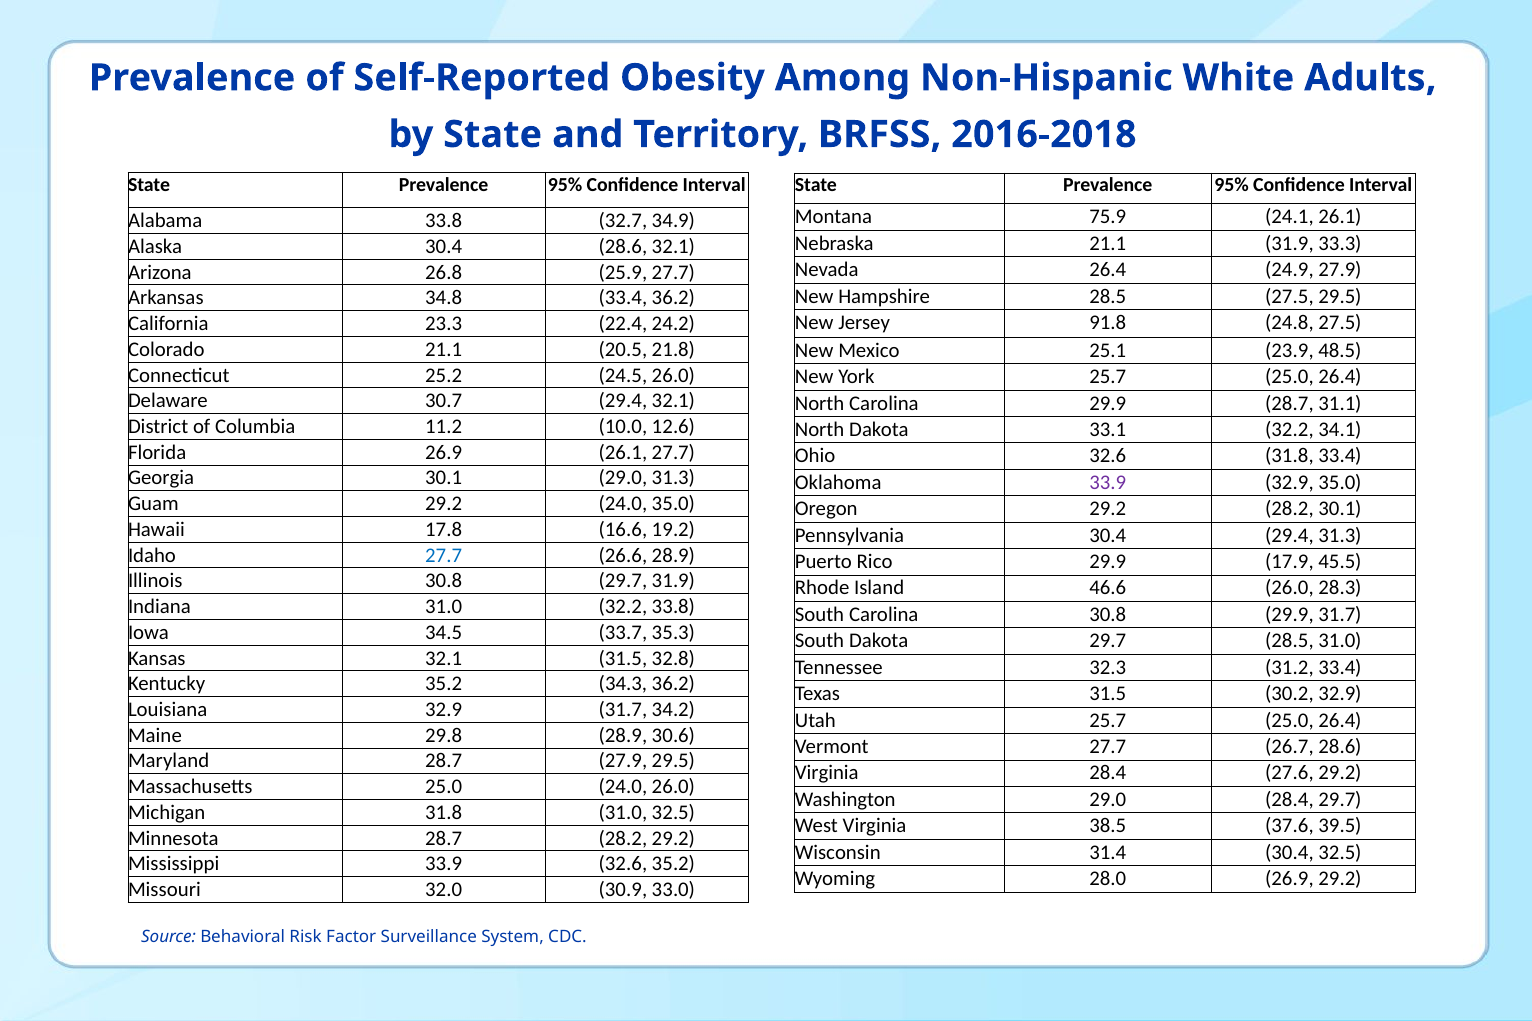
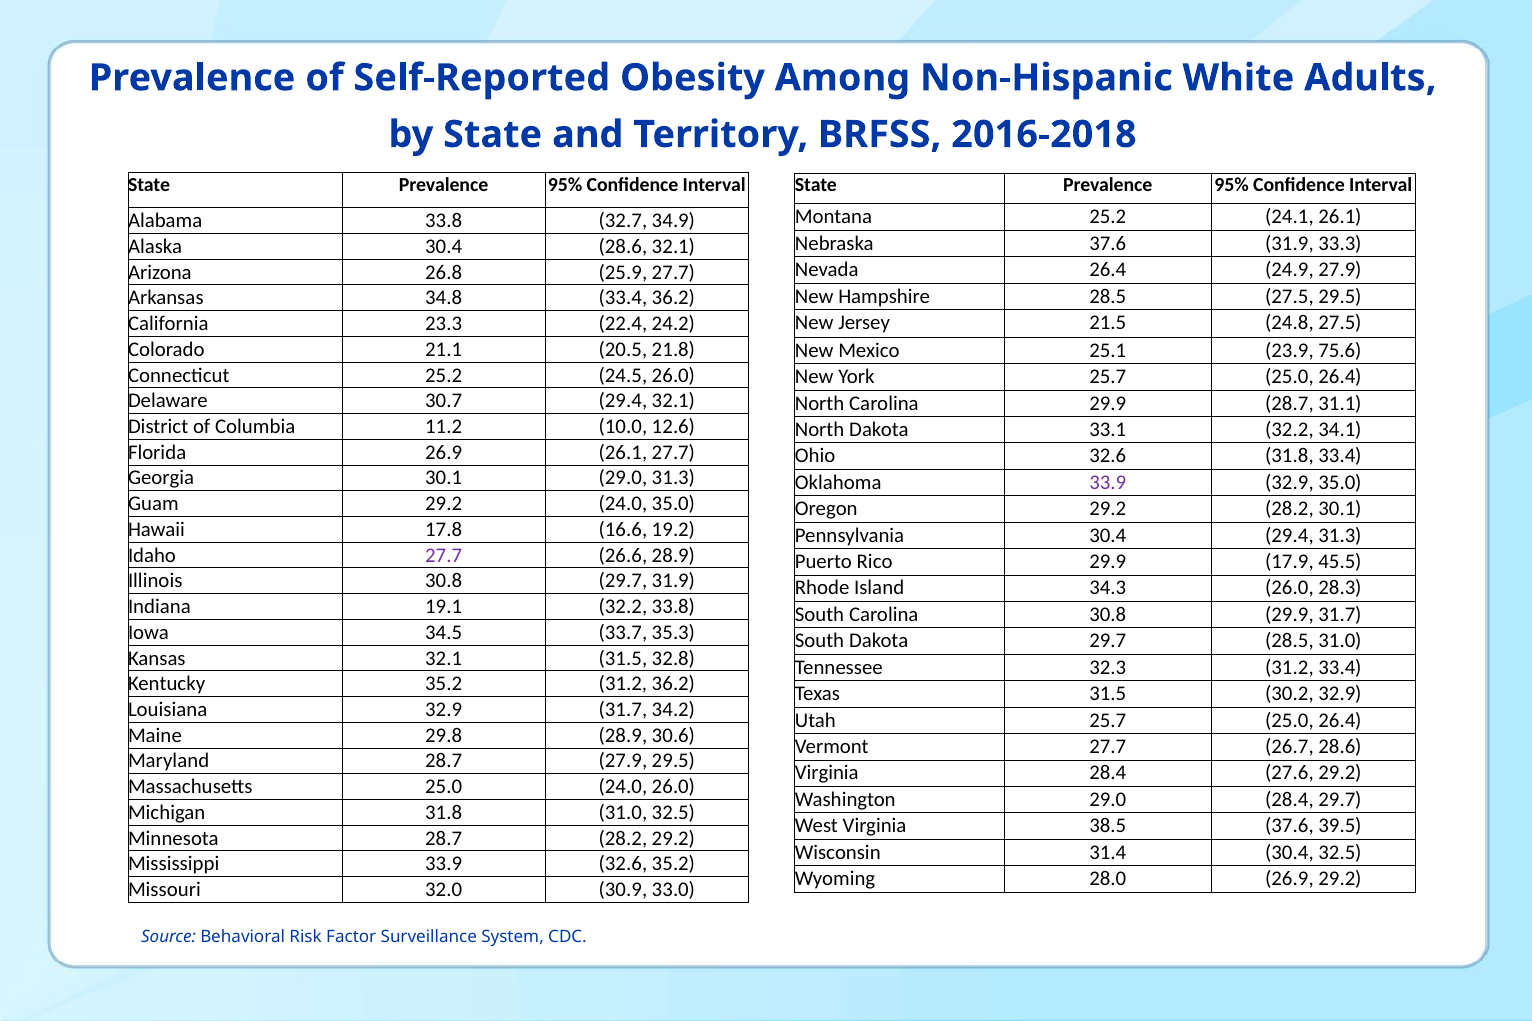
Montana 75.9: 75.9 -> 25.2
Nebraska 21.1: 21.1 -> 37.6
91.8: 91.8 -> 21.5
48.5: 48.5 -> 75.6
27.7 at (444, 555) colour: blue -> purple
46.6: 46.6 -> 34.3
Indiana 31.0: 31.0 -> 19.1
35.2 34.3: 34.3 -> 31.2
